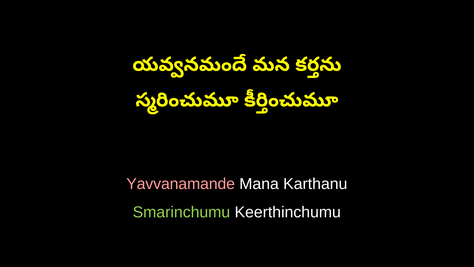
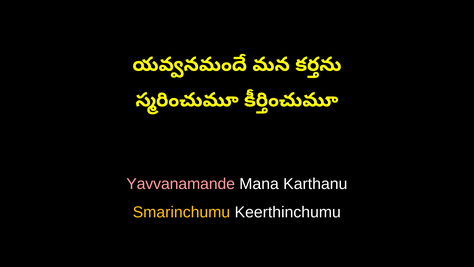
Smarinchumu colour: light green -> yellow
